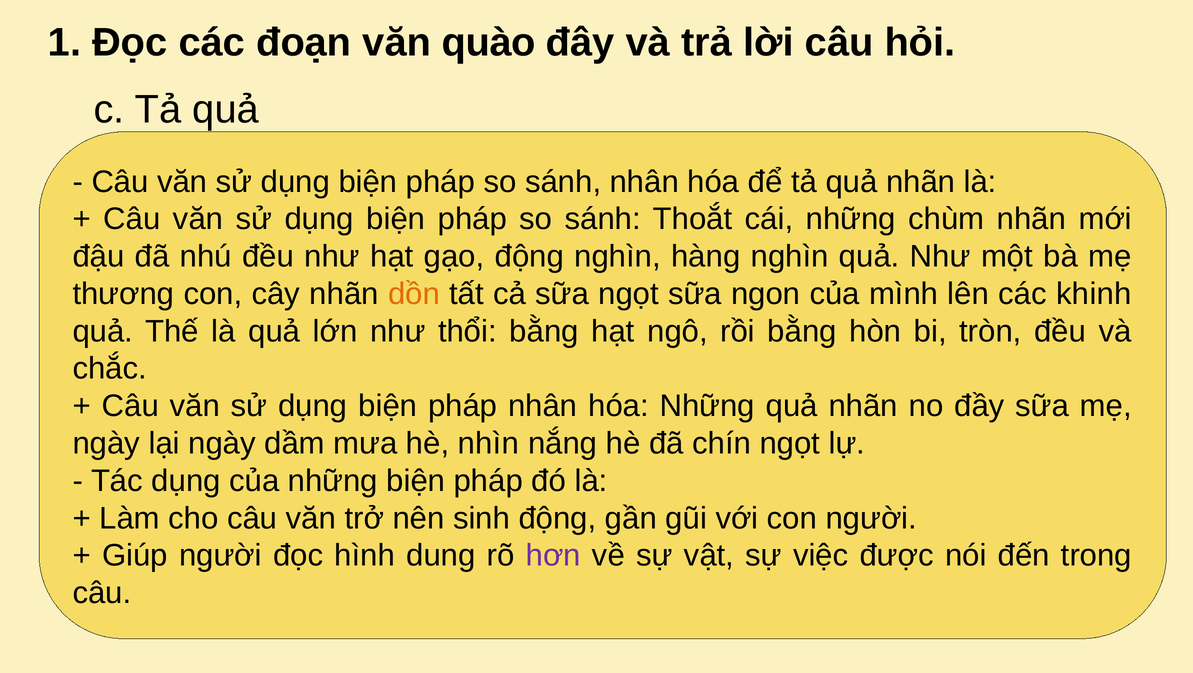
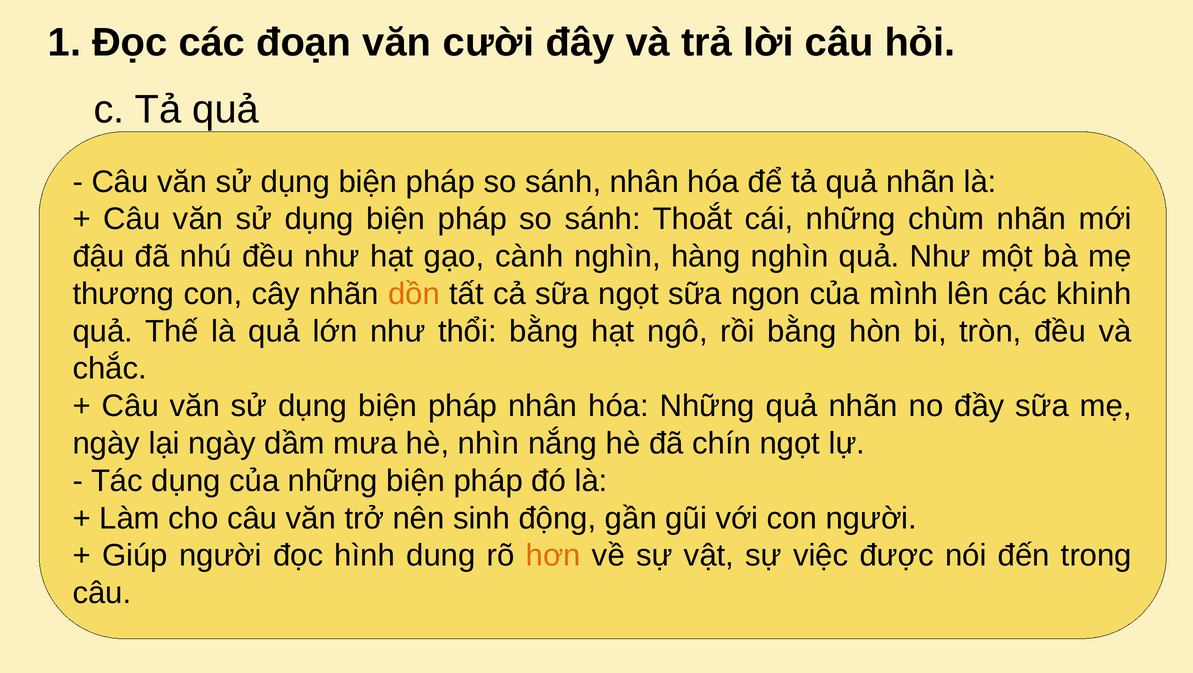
quào: quào -> cười
gạo động: động -> cành
hơn colour: purple -> orange
